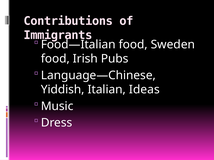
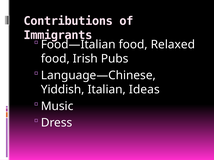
Sweden: Sweden -> Relaxed
